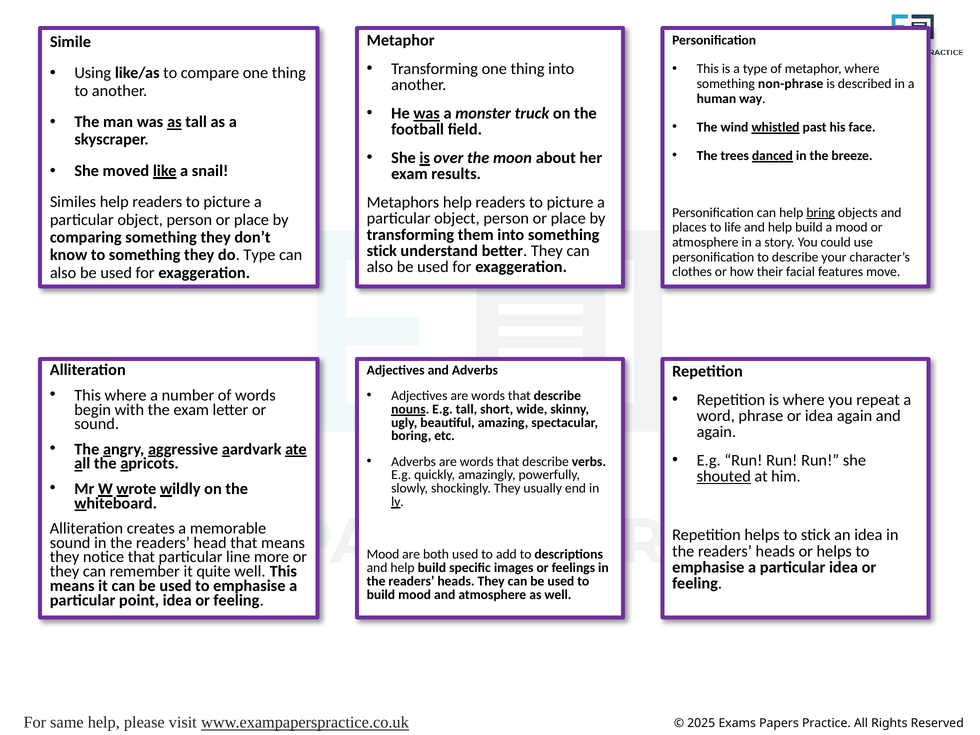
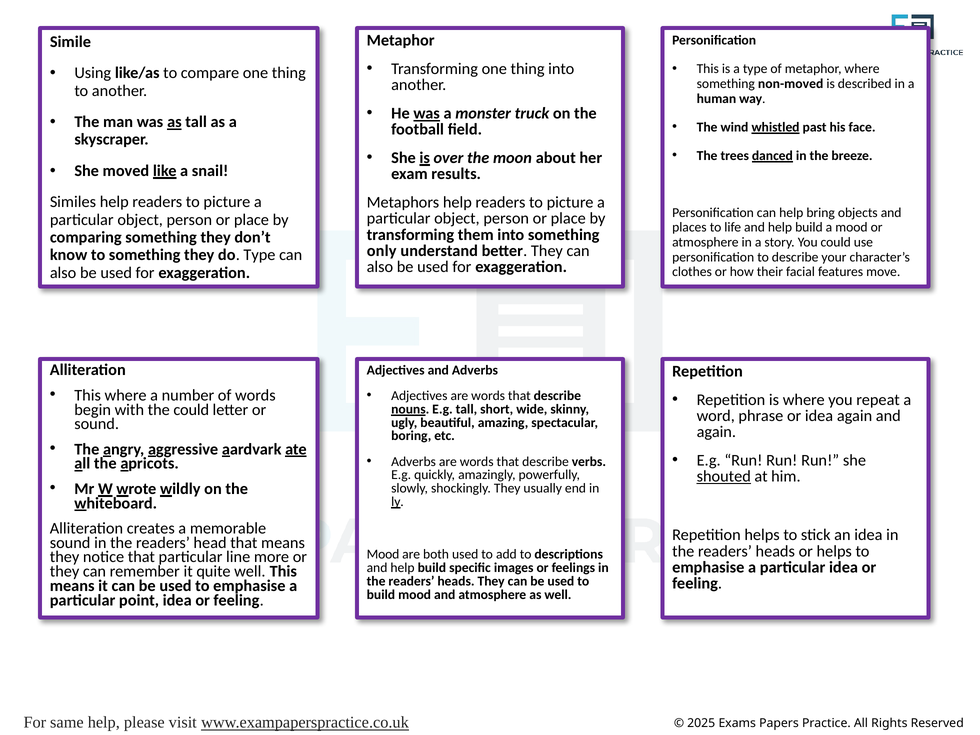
non-phrase: non-phrase -> non-moved
bring underline: present -> none
stick at (382, 251): stick -> only
the exam: exam -> could
